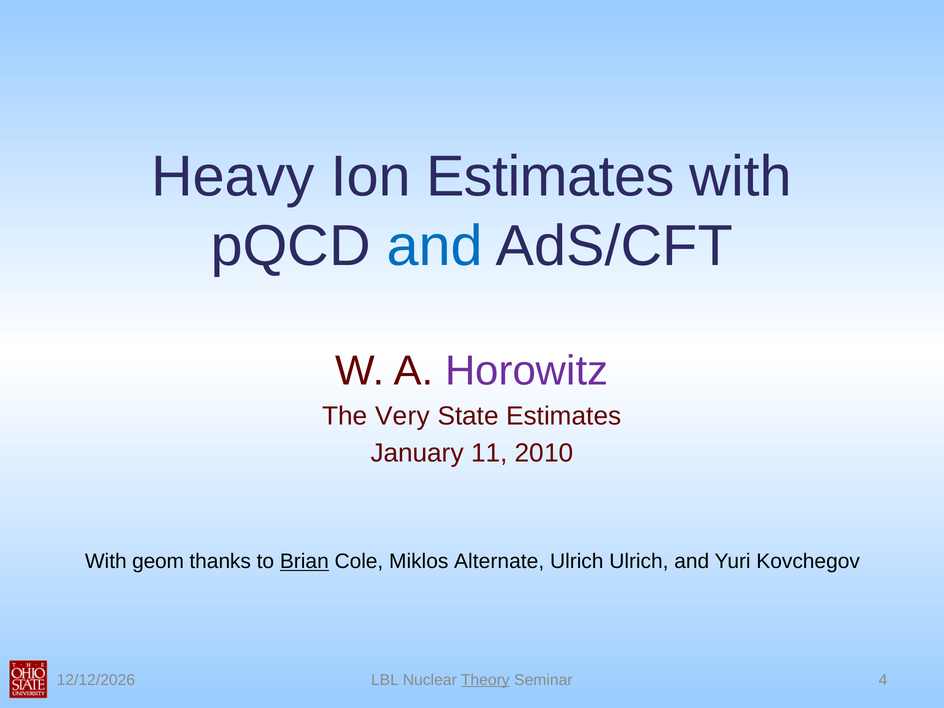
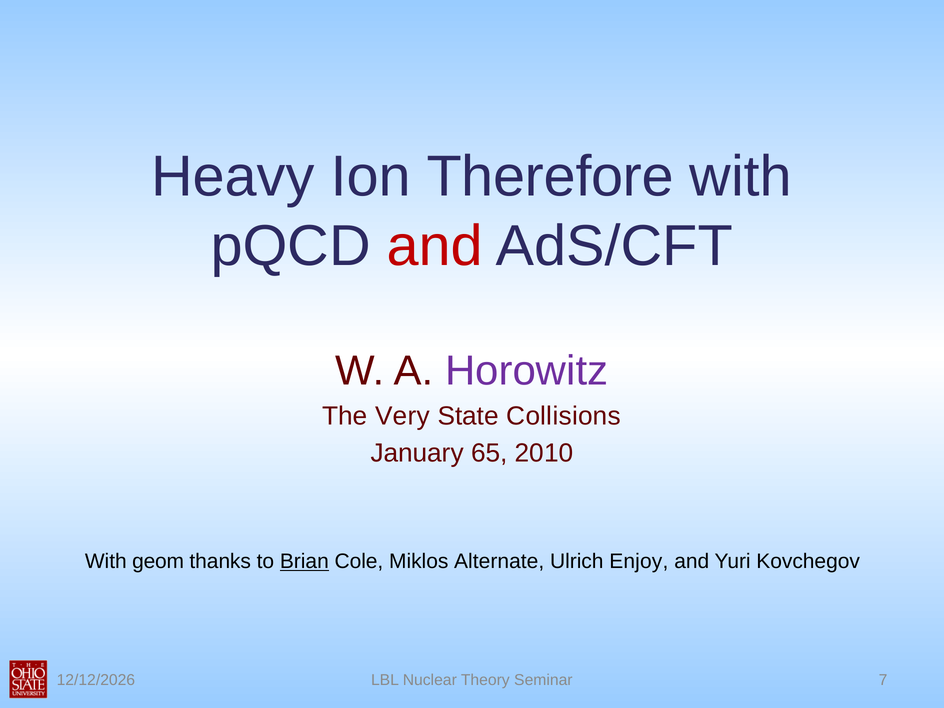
Ion Estimates: Estimates -> Therefore
and at (435, 246) colour: blue -> red
State Estimates: Estimates -> Collisions
11: 11 -> 65
Ulrich Ulrich: Ulrich -> Enjoy
Theory underline: present -> none
4: 4 -> 7
